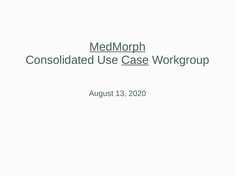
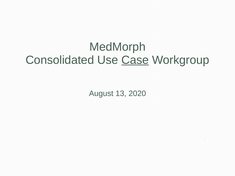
MedMorph underline: present -> none
